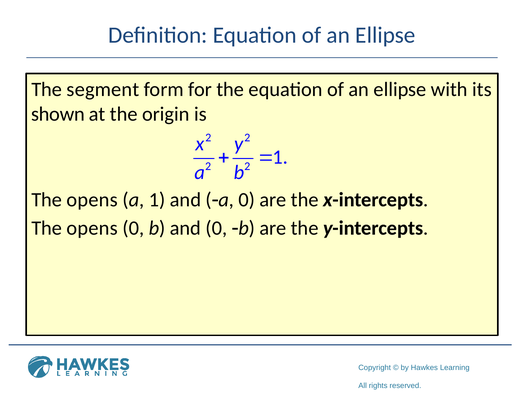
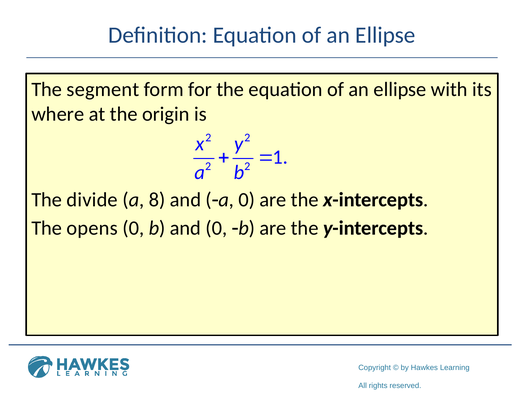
shown: shown -> where
opens at (92, 200): opens -> divide
a 1: 1 -> 8
